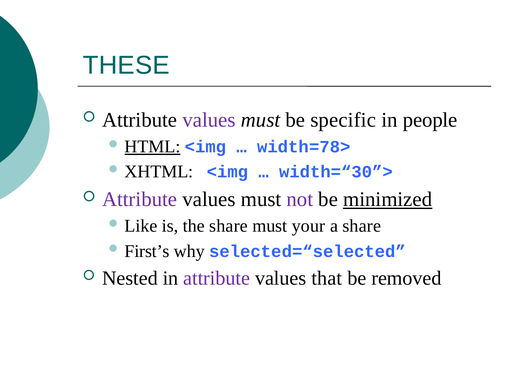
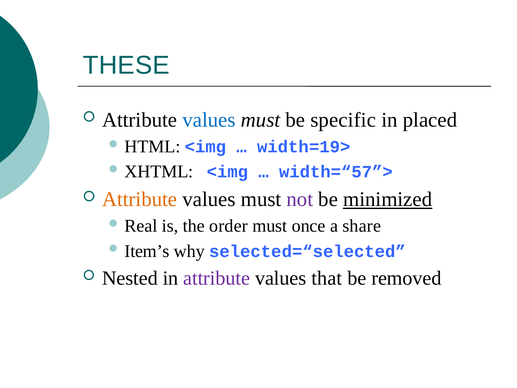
values at (209, 120) colour: purple -> blue
people: people -> placed
HTML underline: present -> none
width=78>: width=78> -> width=19>
width=“30”>: width=“30”> -> width=“57”>
Attribute at (140, 199) colour: purple -> orange
Like: Like -> Real
the share: share -> order
your: your -> once
First’s: First’s -> Item’s
